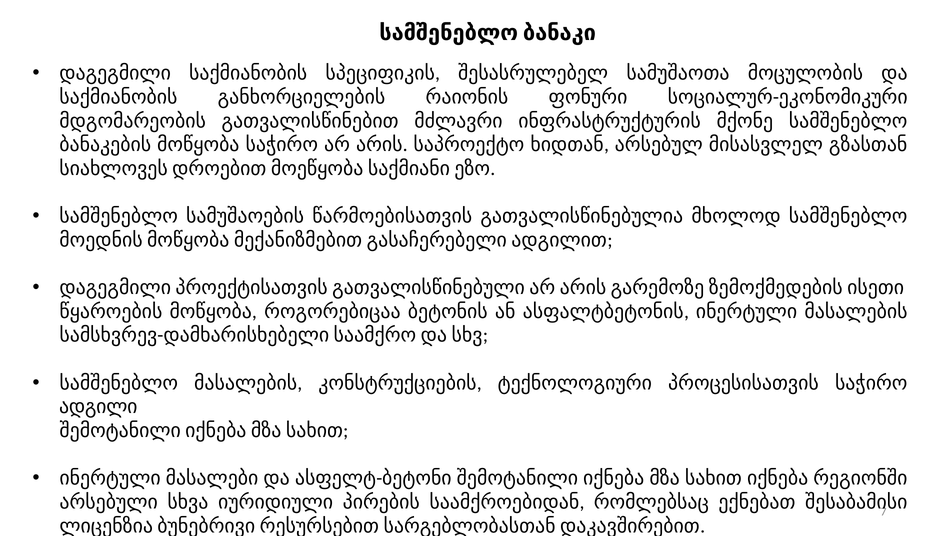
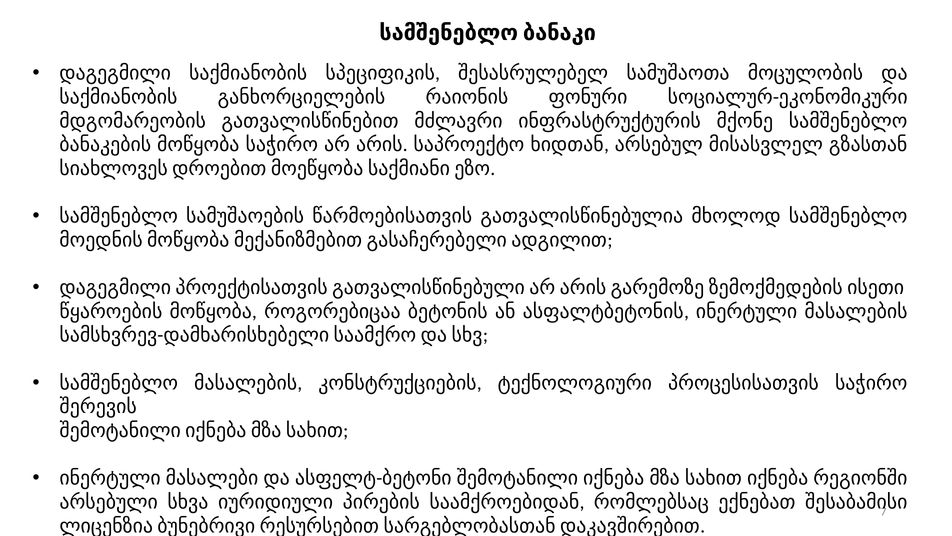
ადგილი: ადგილი -> შერევის
